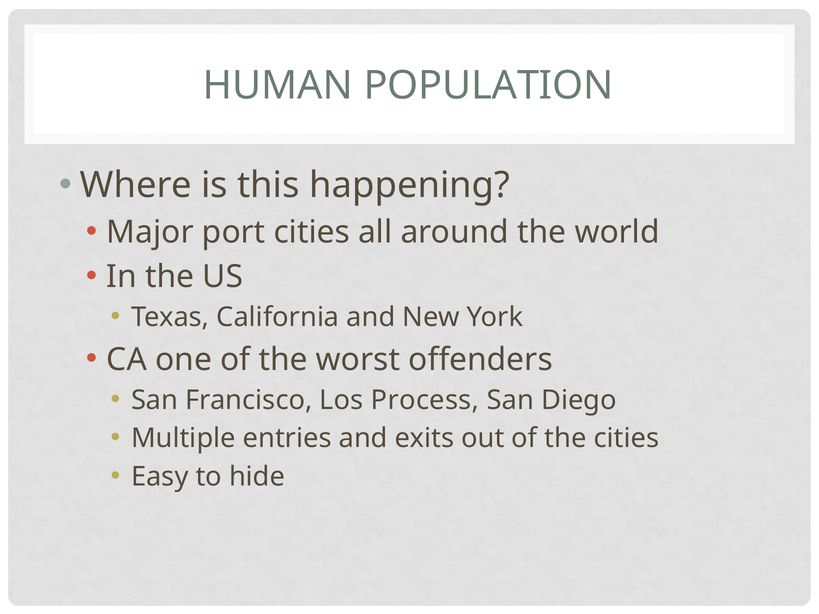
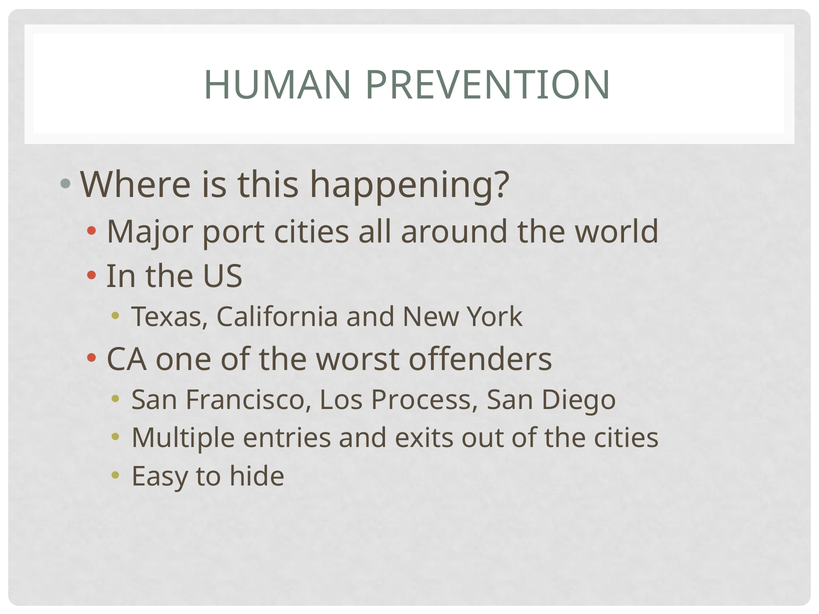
POPULATION: POPULATION -> PREVENTION
